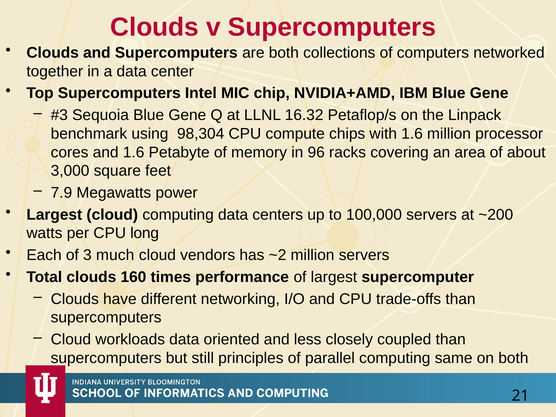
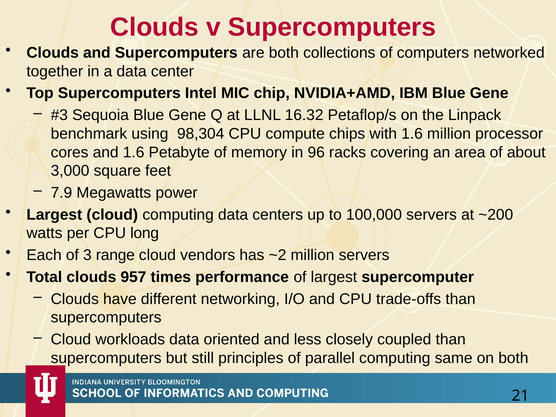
much: much -> range
160: 160 -> 957
